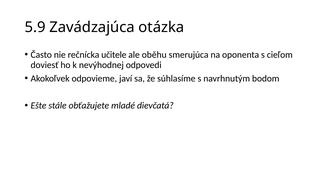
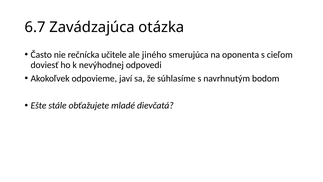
5.9: 5.9 -> 6.7
oběhu: oběhu -> jiného
